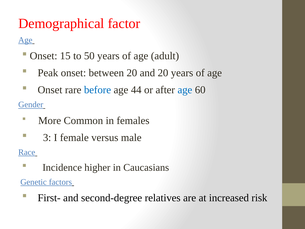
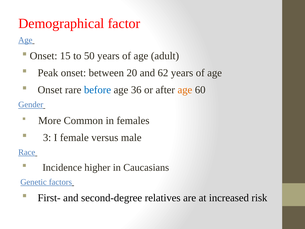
and 20: 20 -> 62
44: 44 -> 36
age at (185, 90) colour: blue -> orange
